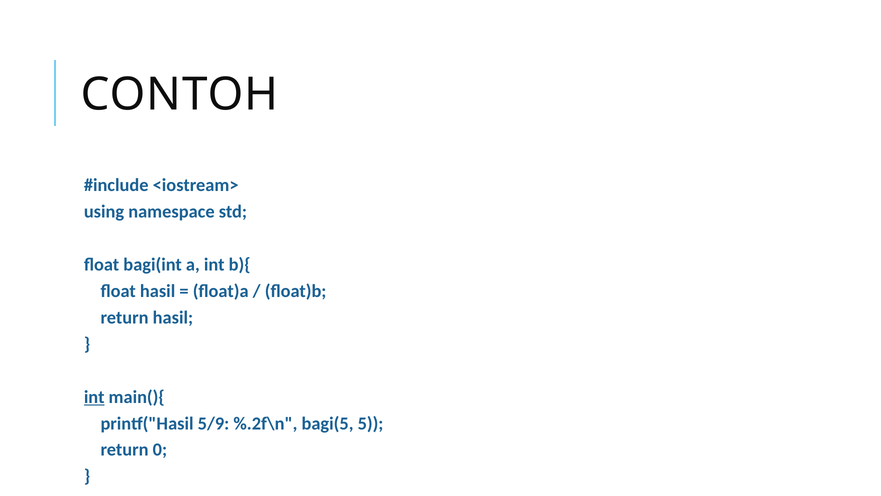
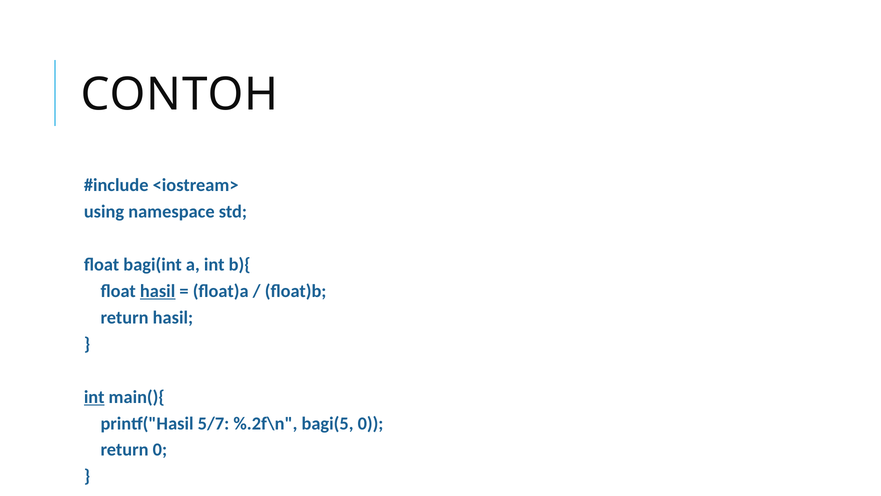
hasil at (158, 291) underline: none -> present
5/9: 5/9 -> 5/7
bagi(5 5: 5 -> 0
